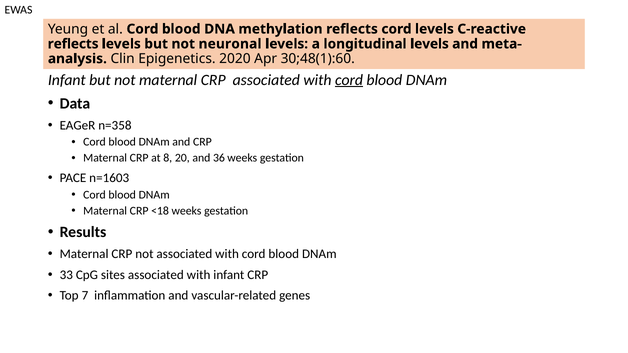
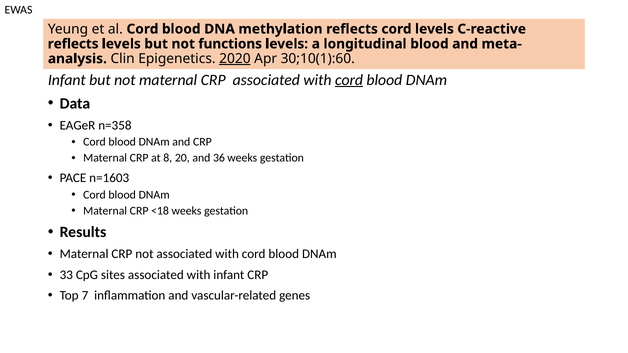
neuronal: neuronal -> functions
longitudinal levels: levels -> blood
2020 underline: none -> present
30;48(1):60: 30;48(1):60 -> 30;10(1):60
